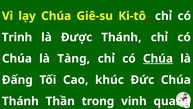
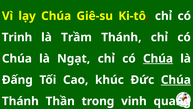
Được: Được -> Trầm
Tàng: Tàng -> Ngạt
Chúa at (176, 80) underline: none -> present
